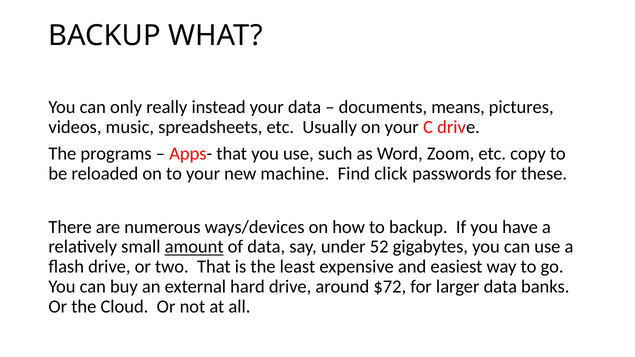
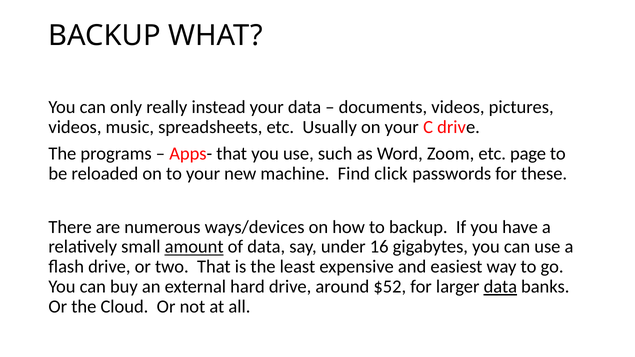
documents means: means -> videos
copy: copy -> page
52: 52 -> 16
$72: $72 -> $52
data at (500, 287) underline: none -> present
